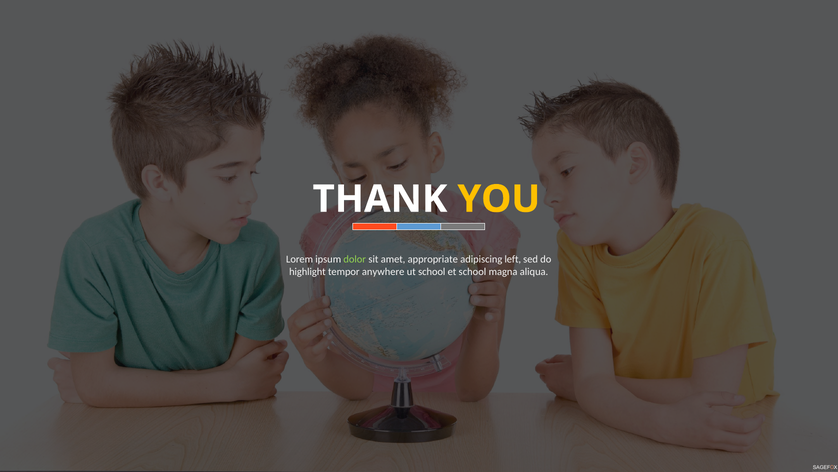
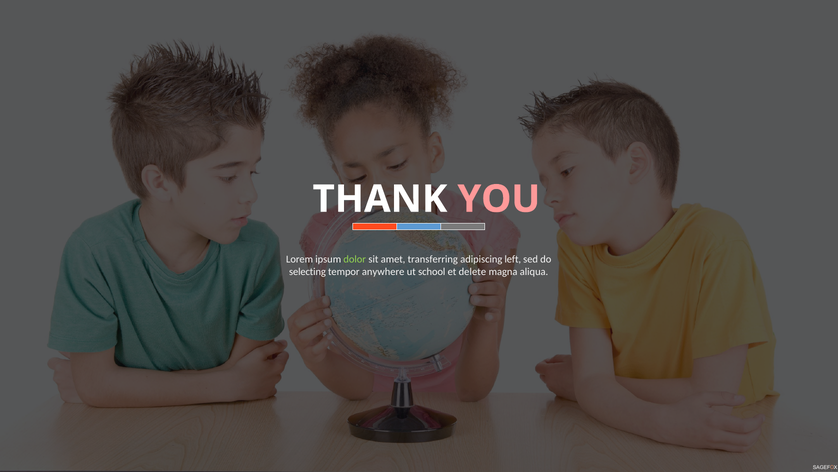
YOU colour: yellow -> pink
appropriate: appropriate -> transferring
highlight: highlight -> selecting
et school: school -> delete
